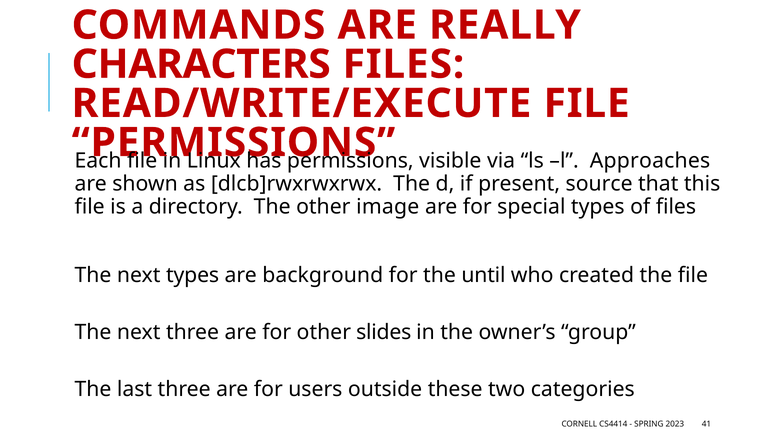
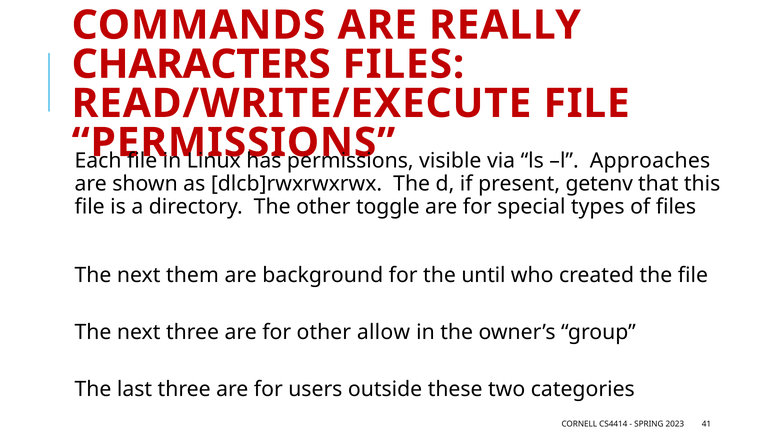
source: source -> getenv
image: image -> toggle
next types: types -> them
slides: slides -> allow
